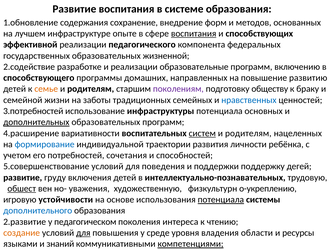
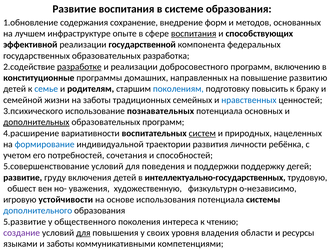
педагогического: педагогического -> государственной
жизненной: жизненной -> разработка
разработке underline: none -> present
образовательные: образовательные -> добросовестного
способствующего: способствующего -> конституционные
семье colour: orange -> blue
поколениям colour: purple -> blue
обществу: обществу -> повысить
3.потребностей: 3.потребностей -> 3.психического
инфраструктуры: инфраструктуры -> познавательных
родителям at (248, 133): родителям -> природных
интеллектуально-познавательных: интеллектуально-познавательных -> интеллектуально-государственных
обшест underline: present -> none
о-укреплению: о-укреплению -> о-независимо
потенциала at (221, 200) underline: present -> none
2.развитие: 2.развитие -> 5.развитие
педагогическом: педагогическом -> общественного
создание colour: orange -> purple
среде: среде -> своих
и знаний: знаний -> заботы
компетенциями underline: present -> none
